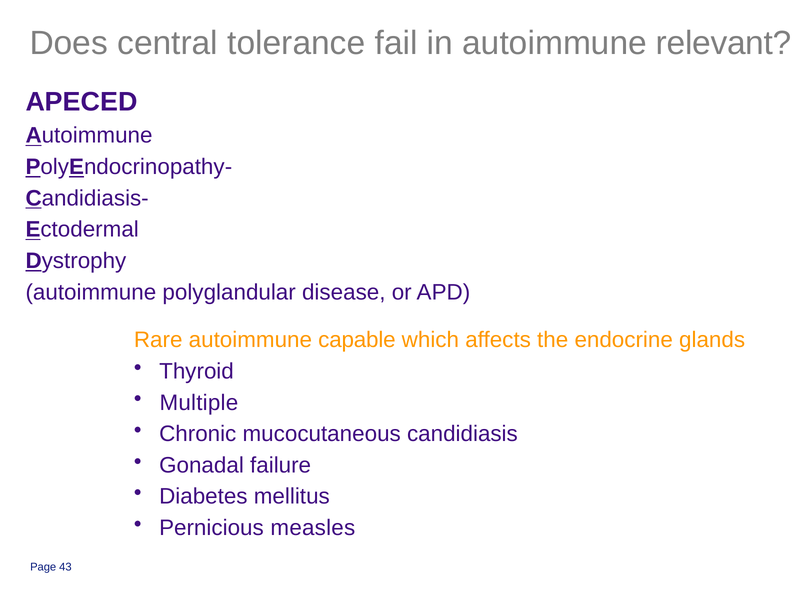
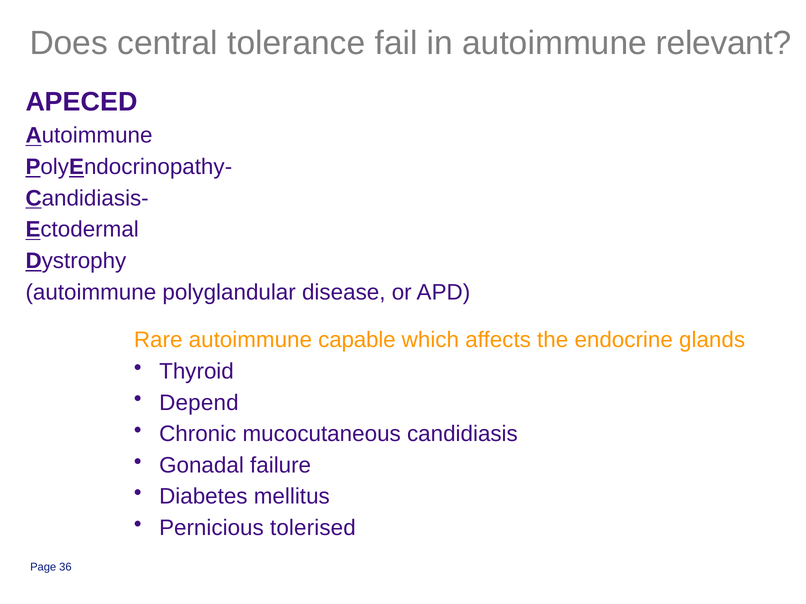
Multiple: Multiple -> Depend
measles: measles -> tolerised
43: 43 -> 36
